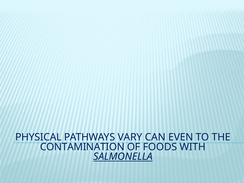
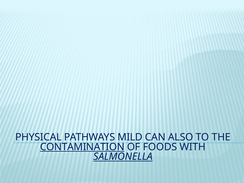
VARY: VARY -> MILD
EVEN: EVEN -> ALSO
CONTAMINATION underline: none -> present
